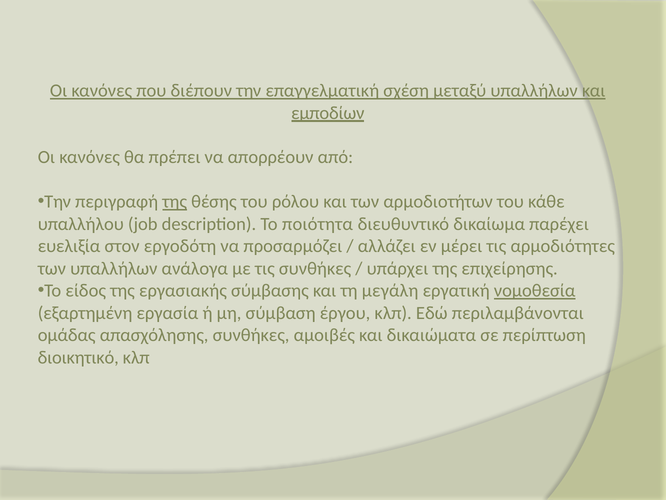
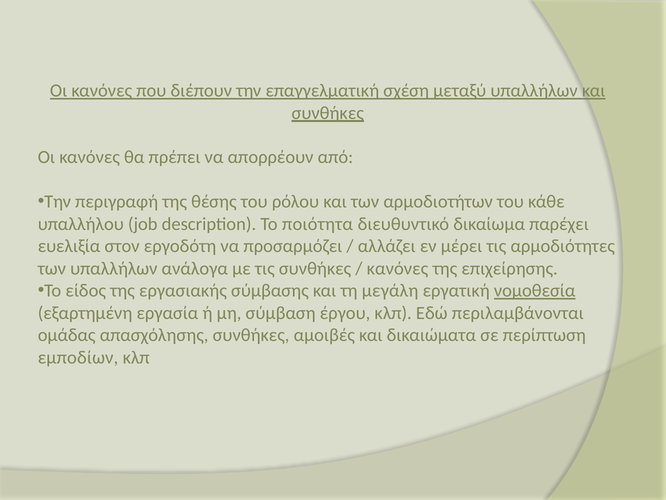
εμποδίων at (328, 113): εμποδίων -> συνθήκες
της at (175, 202) underline: present -> none
υπάρχει at (397, 268): υπάρχει -> κανόνες
διοικητικό: διοικητικό -> εμποδίων
